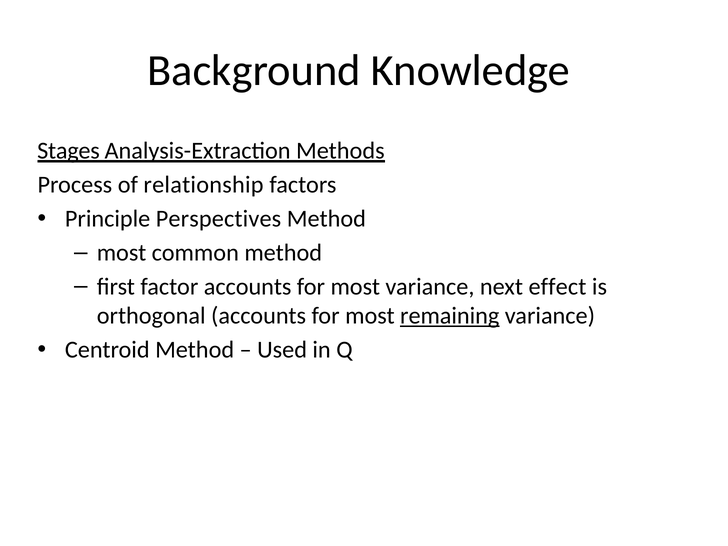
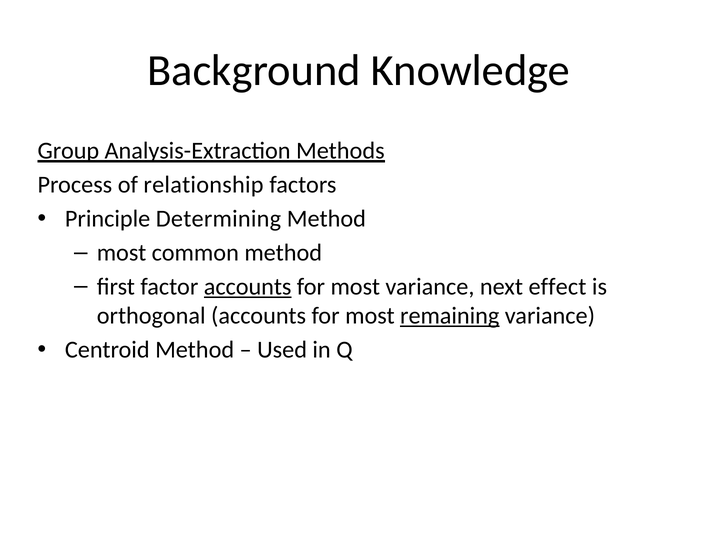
Stages: Stages -> Group
Perspectives: Perspectives -> Determining
accounts at (248, 287) underline: none -> present
